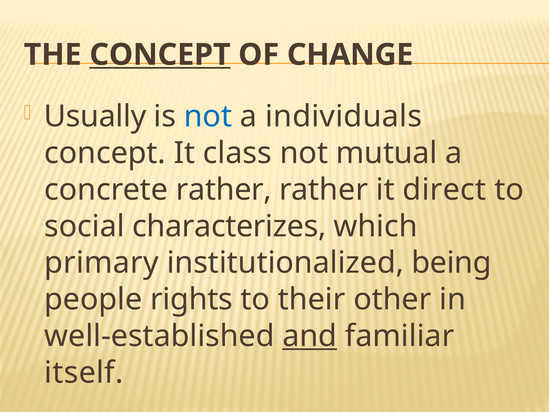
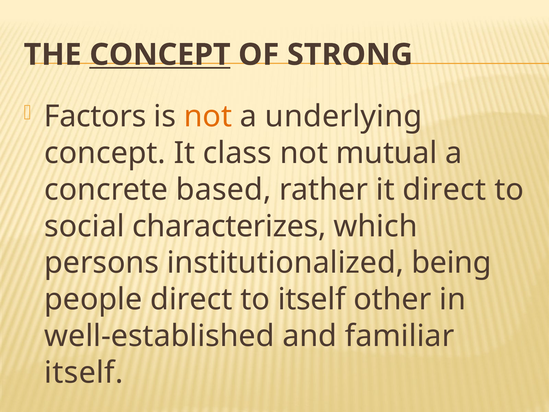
CHANGE: CHANGE -> STRONG
Usually: Usually -> Factors
not at (208, 116) colour: blue -> orange
individuals: individuals -> underlying
concrete rather: rather -> based
primary: primary -> persons
people rights: rights -> direct
to their: their -> itself
and underline: present -> none
